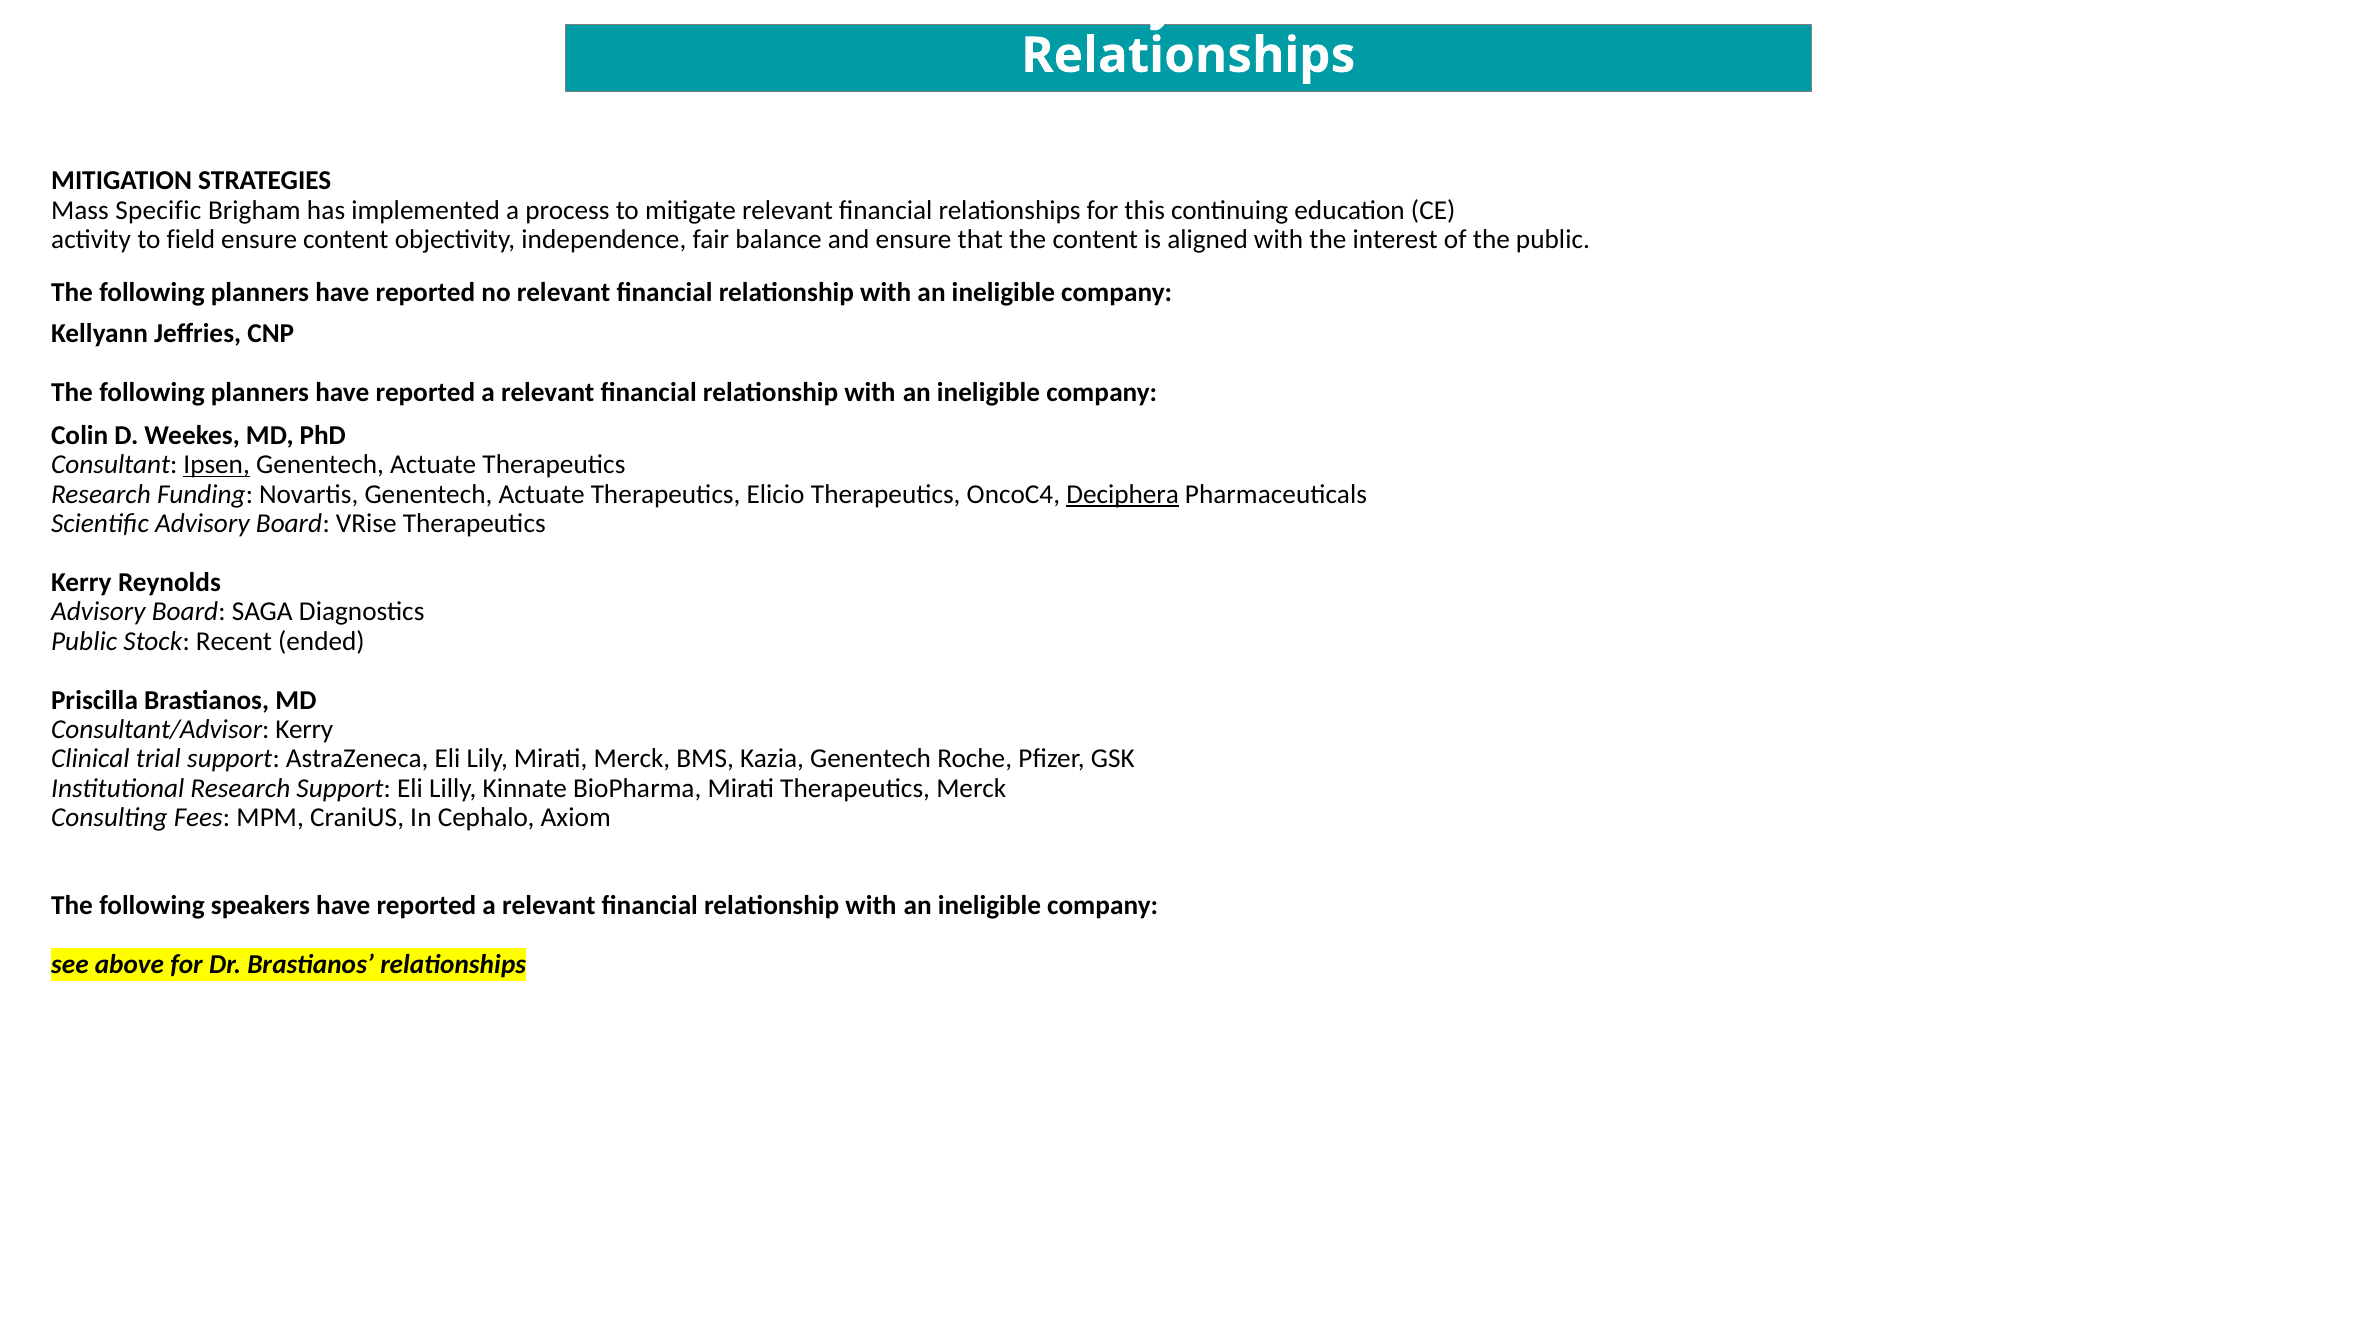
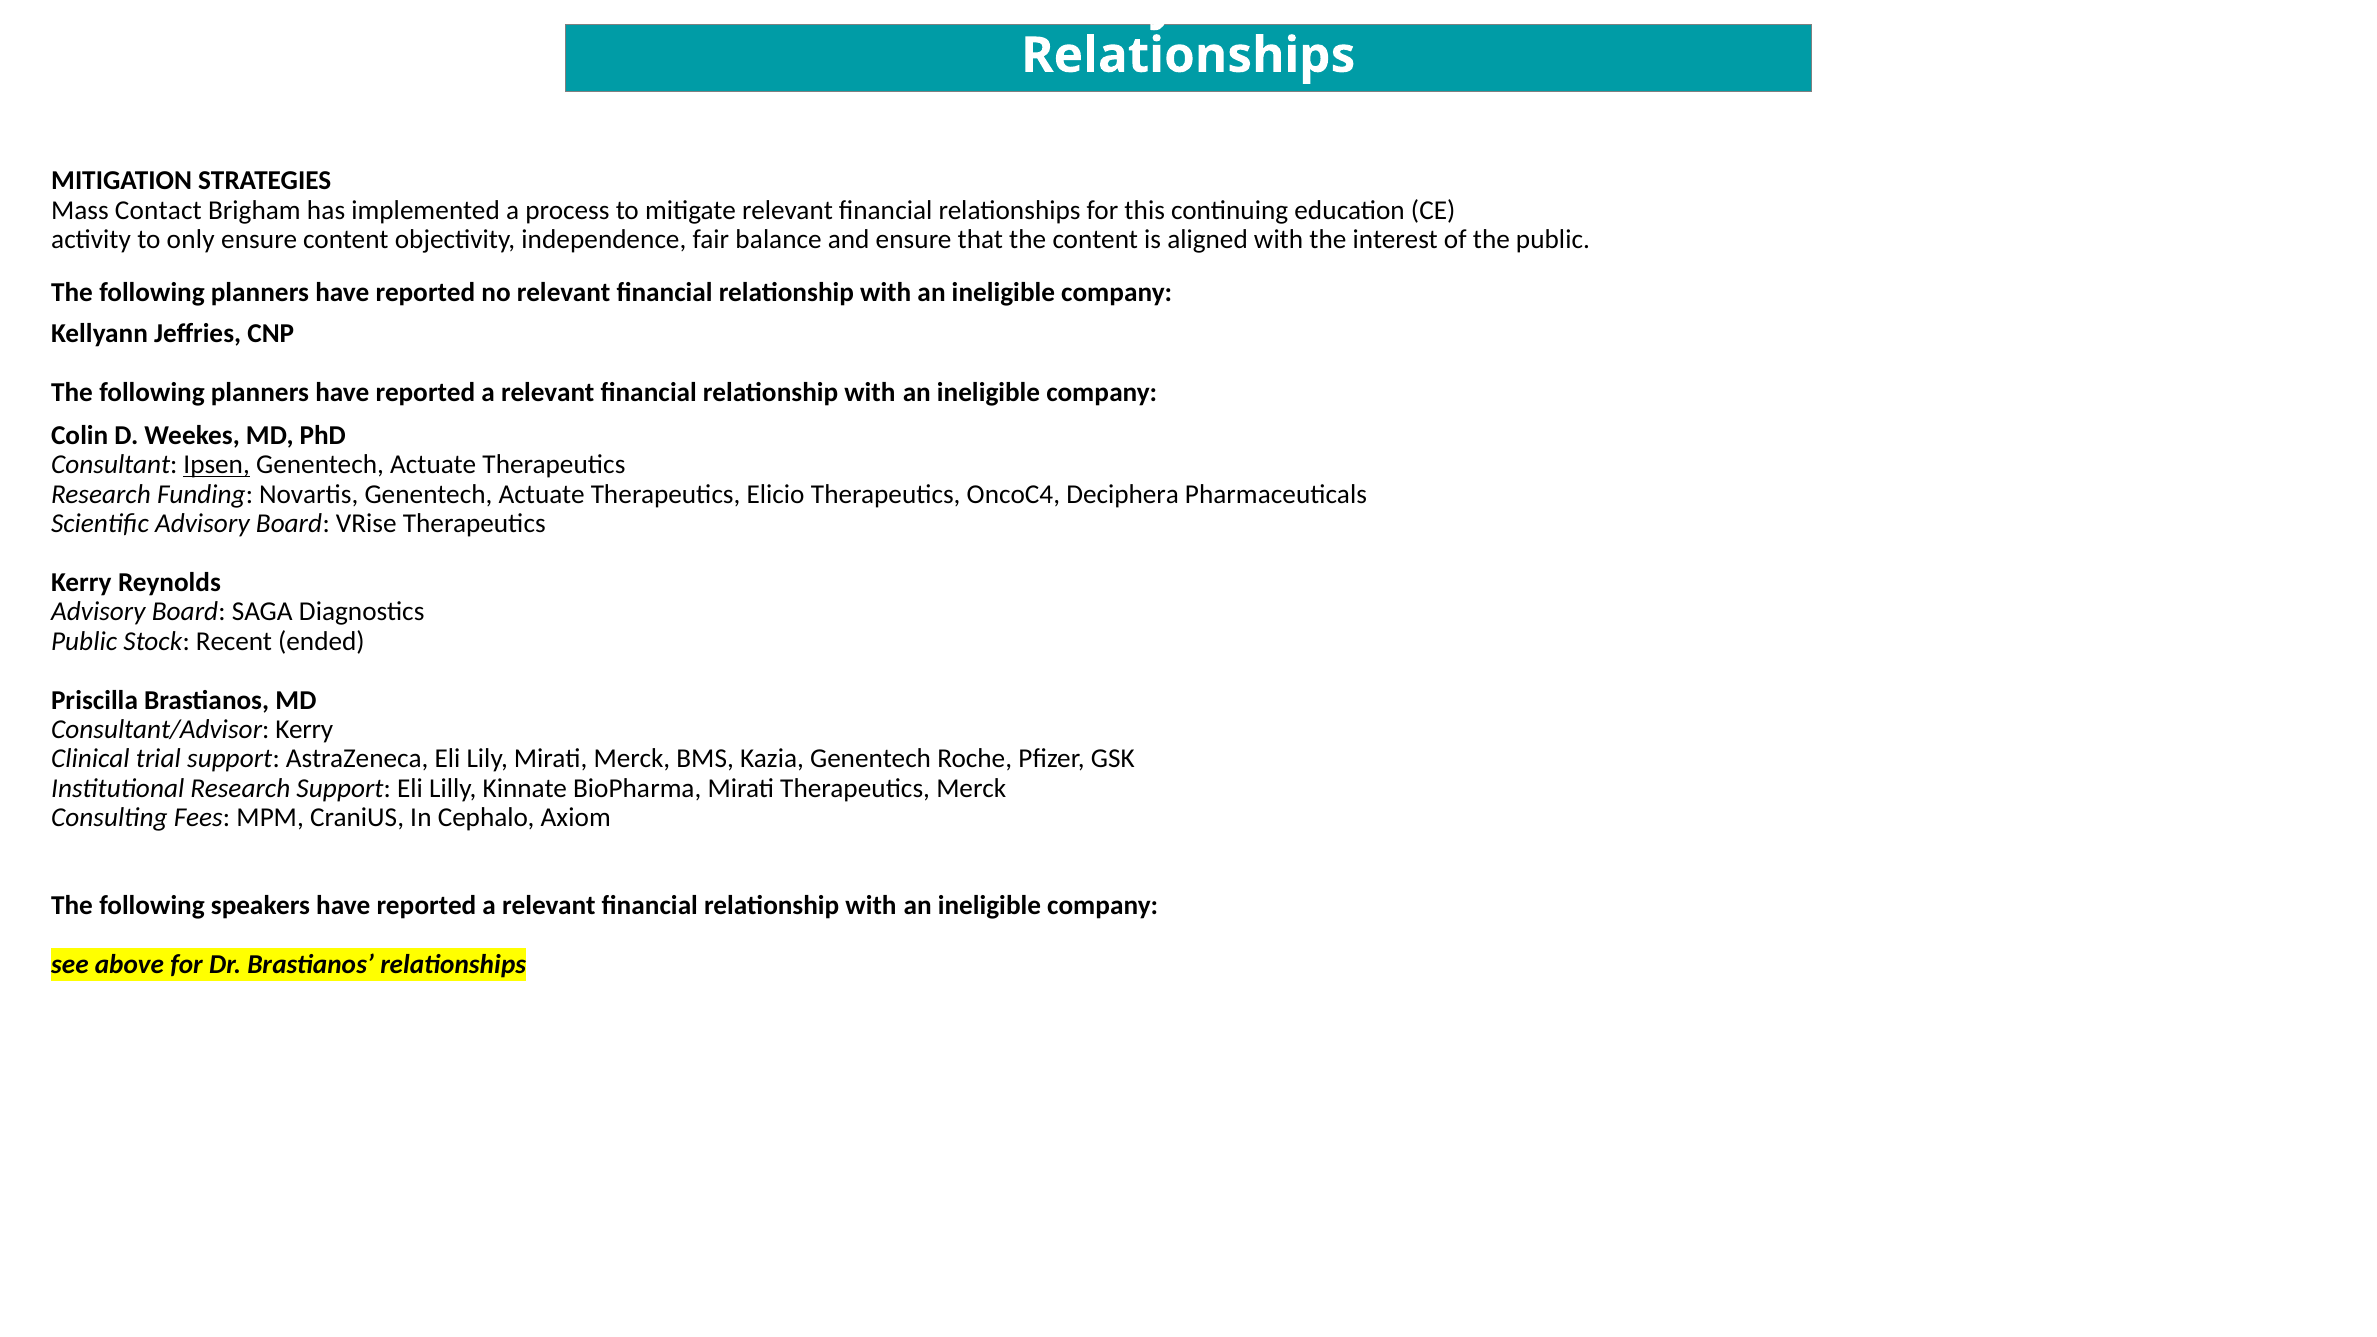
Specific: Specific -> Contact
field: field -> only
Deciphera underline: present -> none
